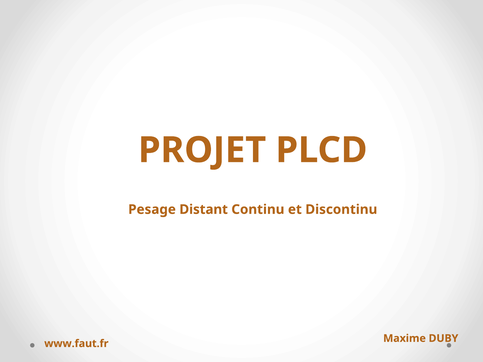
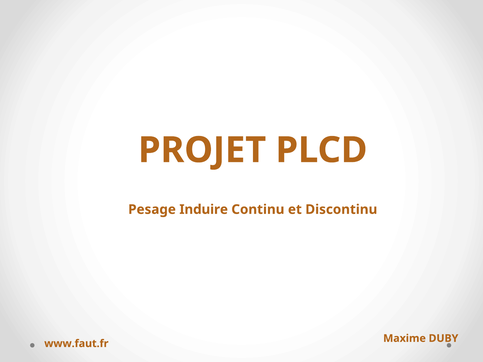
Distant: Distant -> Induire
